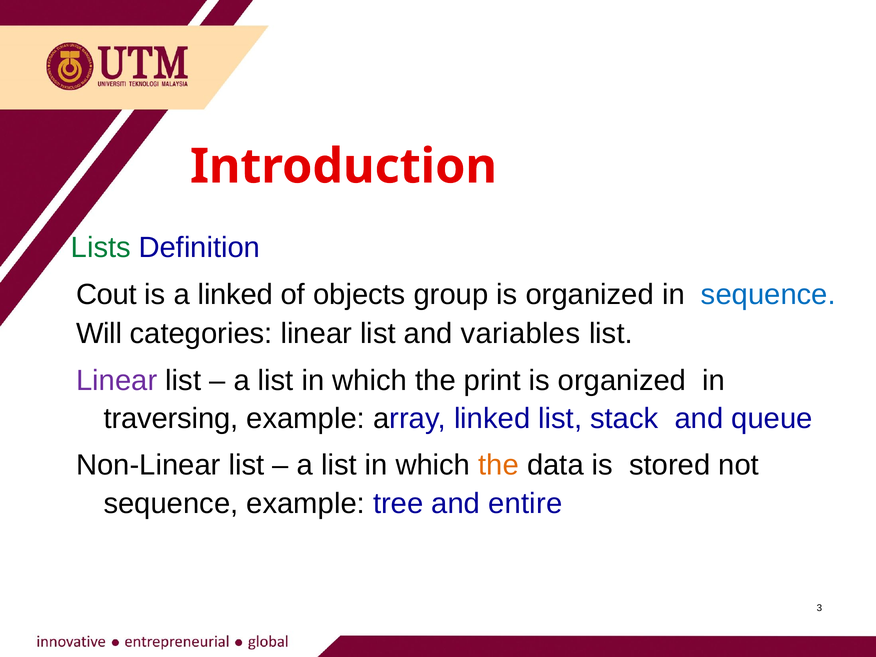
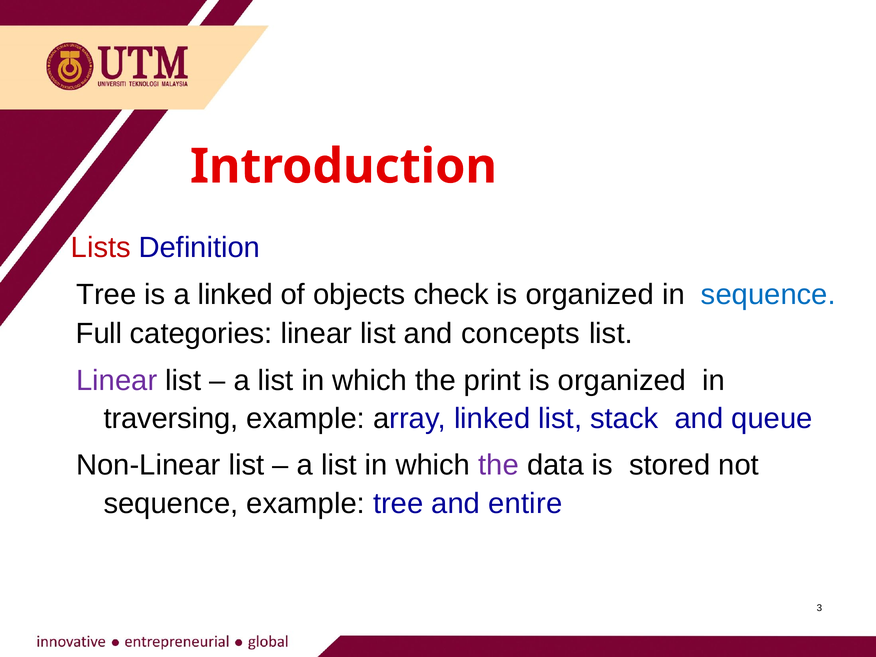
Lists colour: green -> red
Cout at (107, 295): Cout -> Tree
group: group -> check
Will: Will -> Full
variables: variables -> concepts
the at (499, 465) colour: orange -> purple
